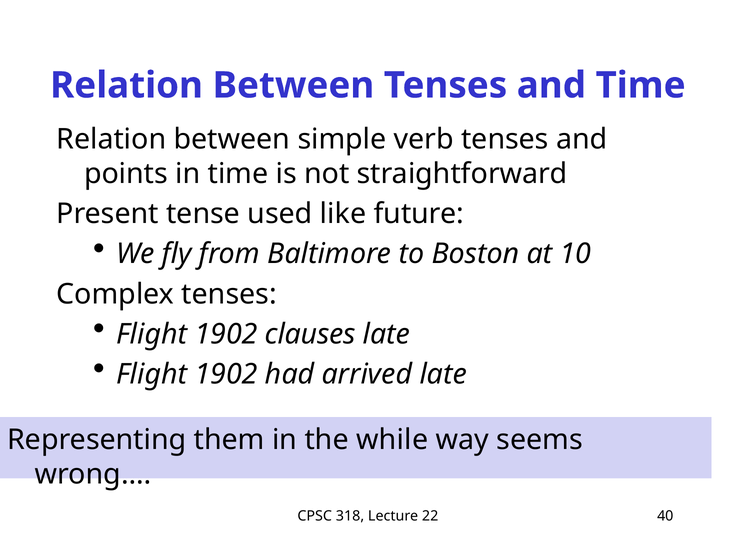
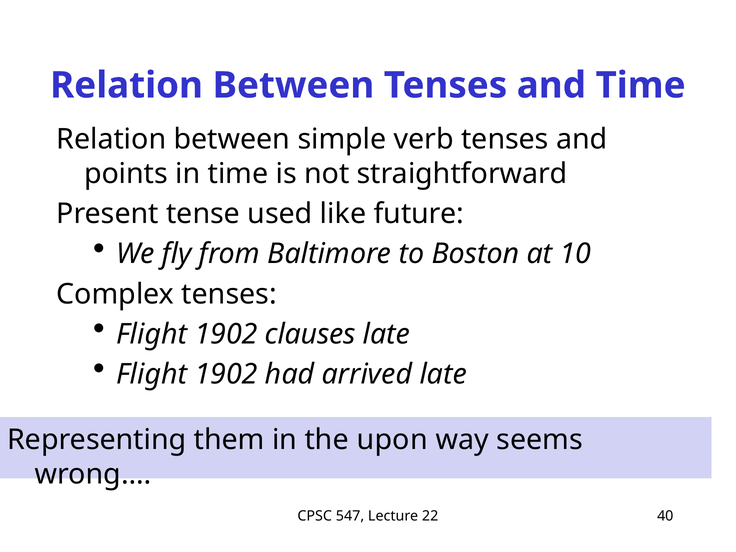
while: while -> upon
318: 318 -> 547
